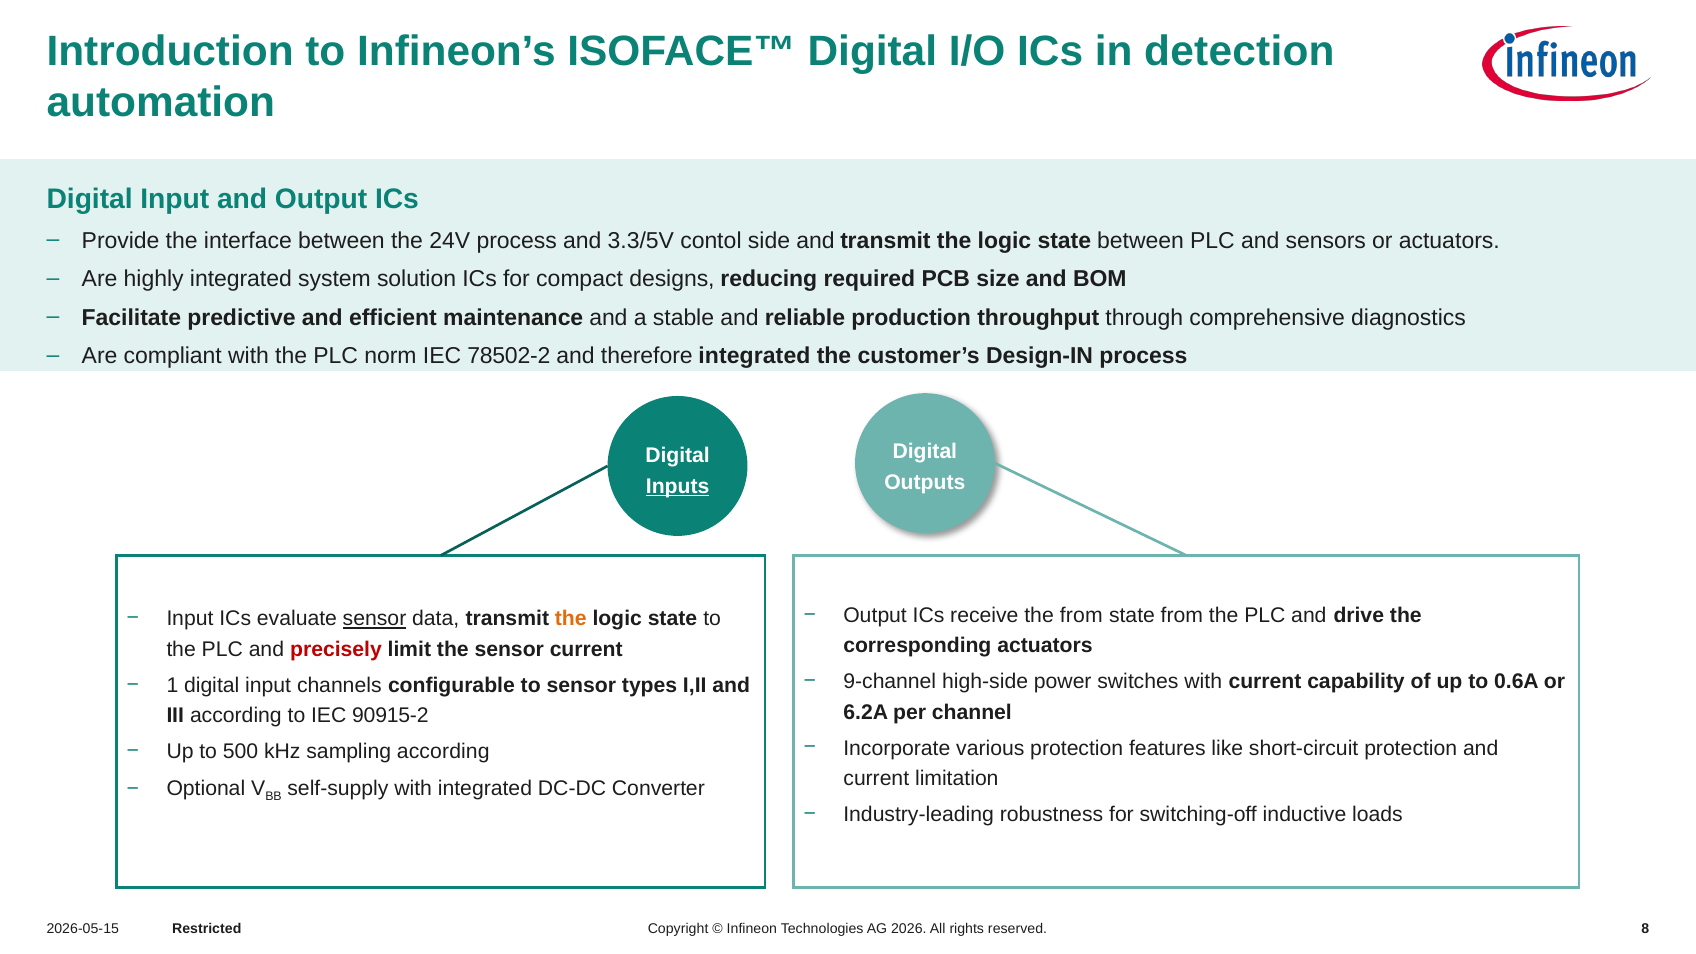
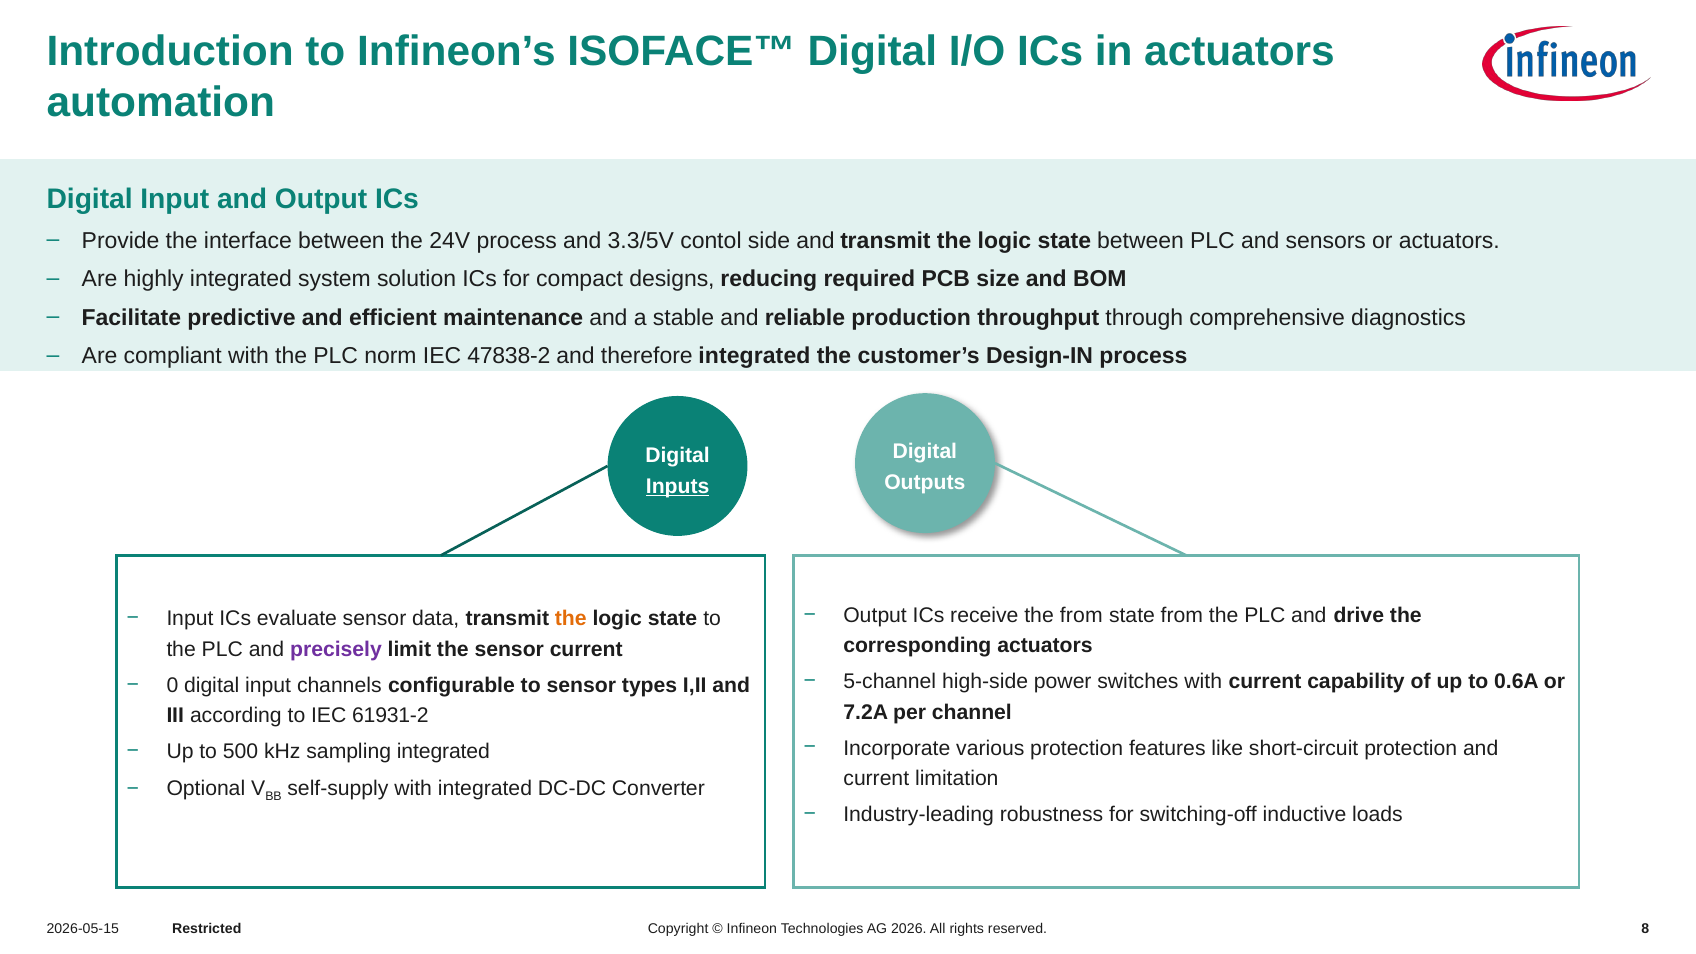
in detection: detection -> actuators
78502-2: 78502-2 -> 47838-2
sensor at (375, 619) underline: present -> none
precisely colour: red -> purple
9-channel: 9-channel -> 5-channel
1: 1 -> 0
6.2A: 6.2A -> 7.2A
90915-2: 90915-2 -> 61931-2
sampling according: according -> integrated
